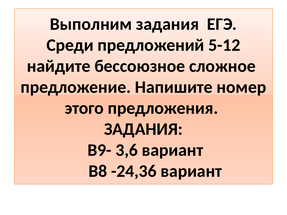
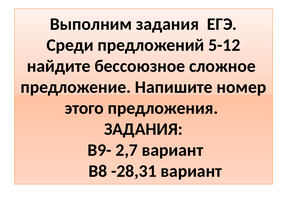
3,6: 3,6 -> 2,7
-24,36: -24,36 -> -28,31
